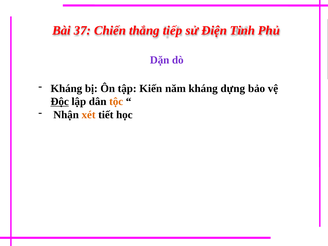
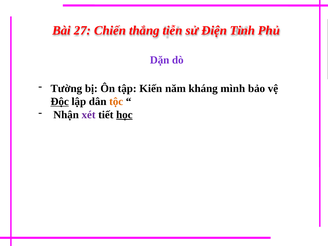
37: 37 -> 27
tiếp: tiếp -> tiễn
Kháng at (66, 88): Kháng -> Tường
dựng: dựng -> mình
xét colour: orange -> purple
học underline: none -> present
